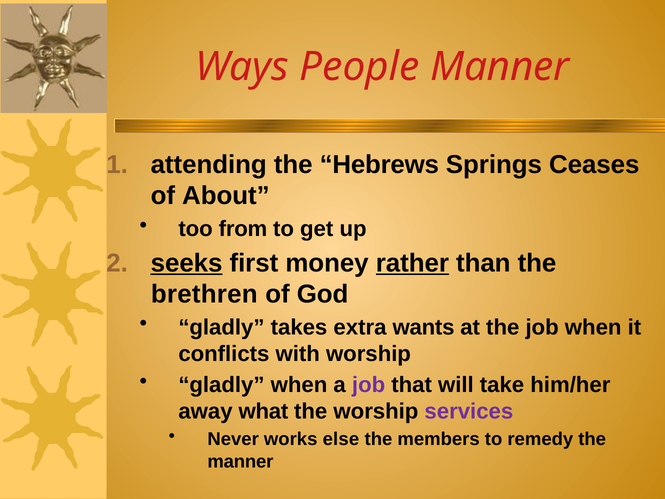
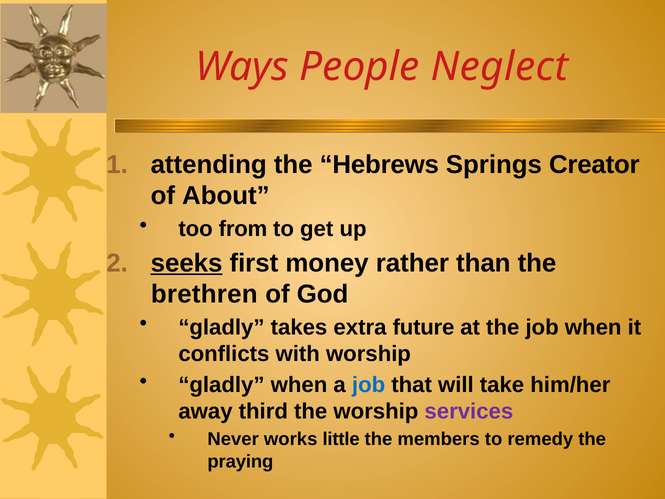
People Manner: Manner -> Neglect
Ceases: Ceases -> Creator
rather underline: present -> none
wants: wants -> future
job at (369, 385) colour: purple -> blue
what: what -> third
else: else -> little
manner at (240, 461): manner -> praying
